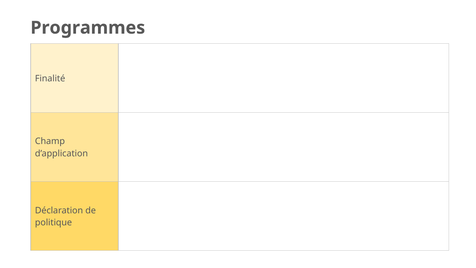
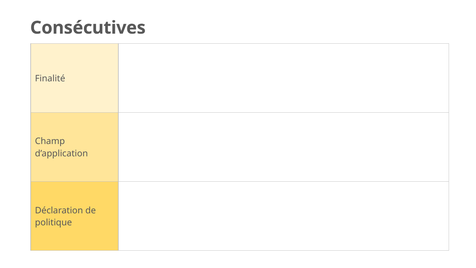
Programmes: Programmes -> Consécutives
